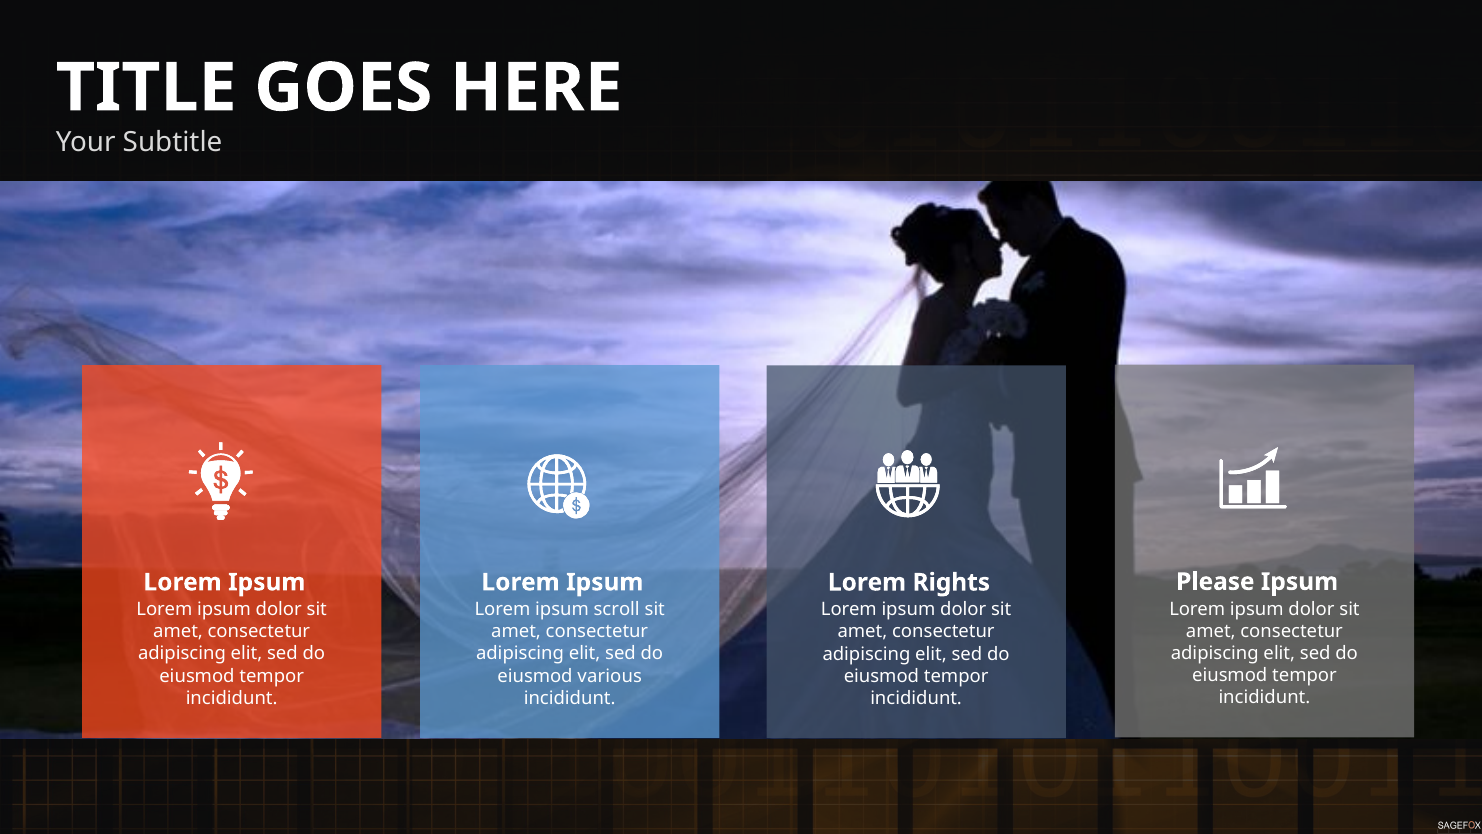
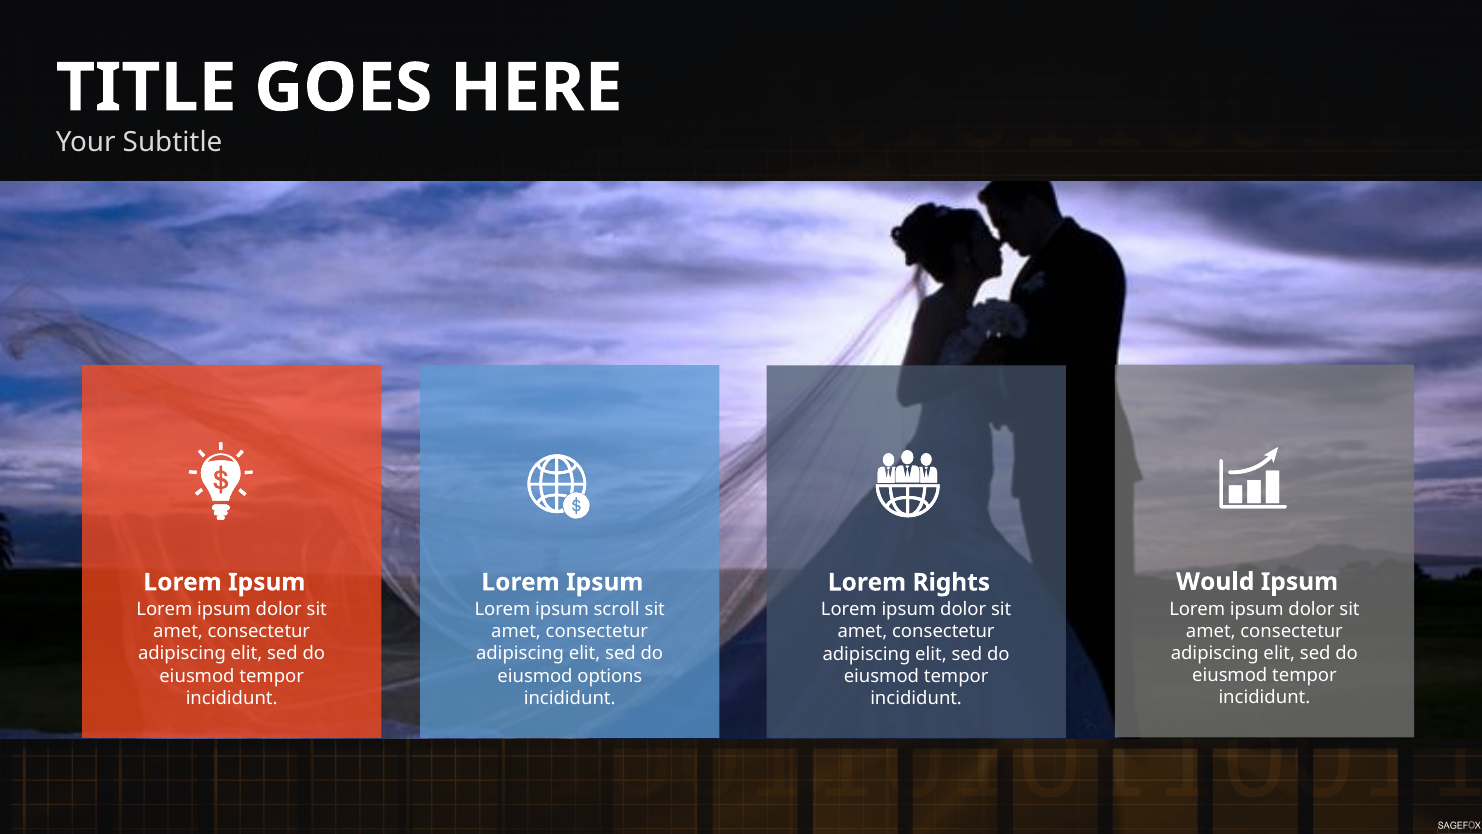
Please: Please -> Would
various: various -> options
